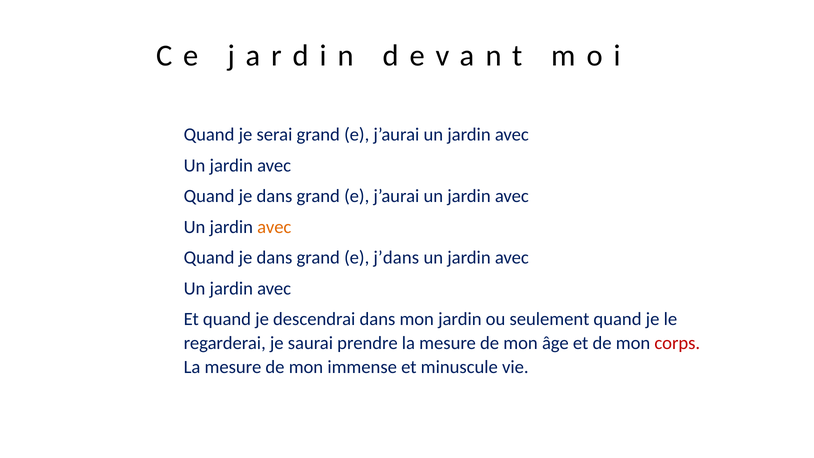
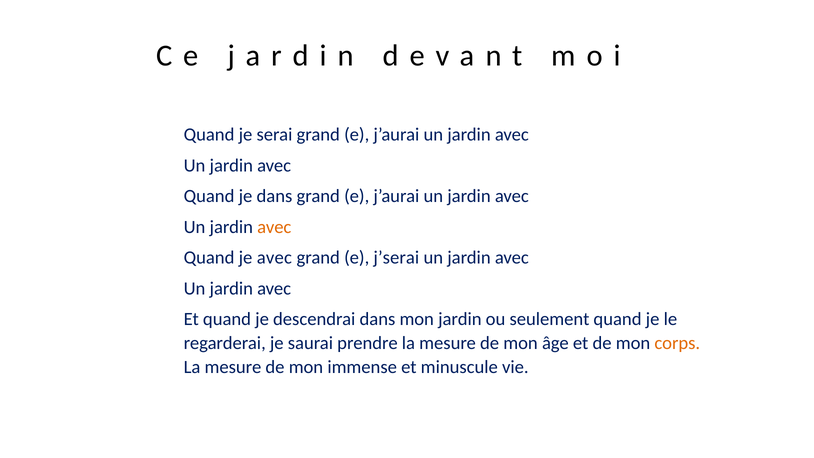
dans at (274, 258): dans -> avec
j’dans: j’dans -> j’serai
corps colour: red -> orange
